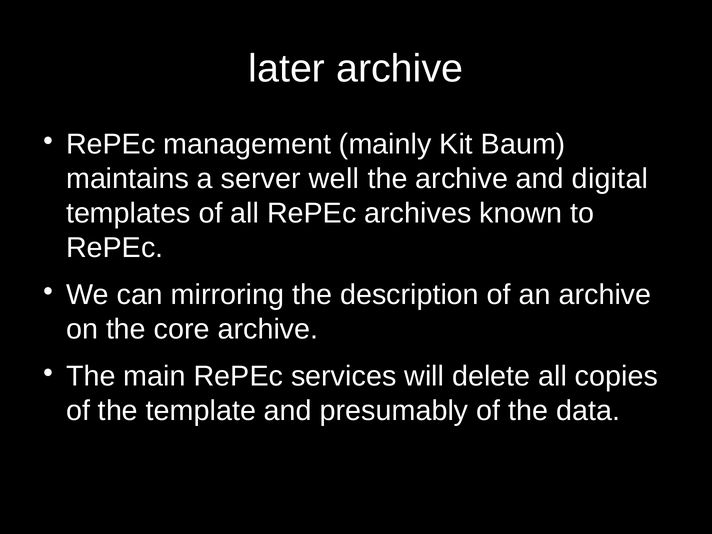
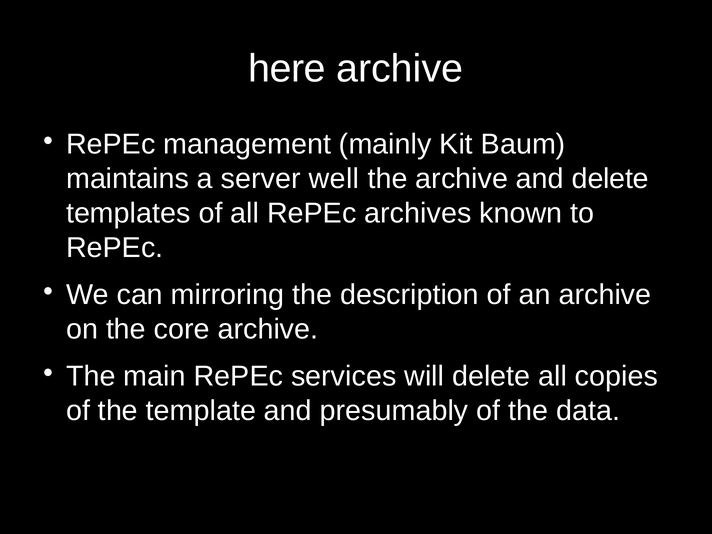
later: later -> here
and digital: digital -> delete
